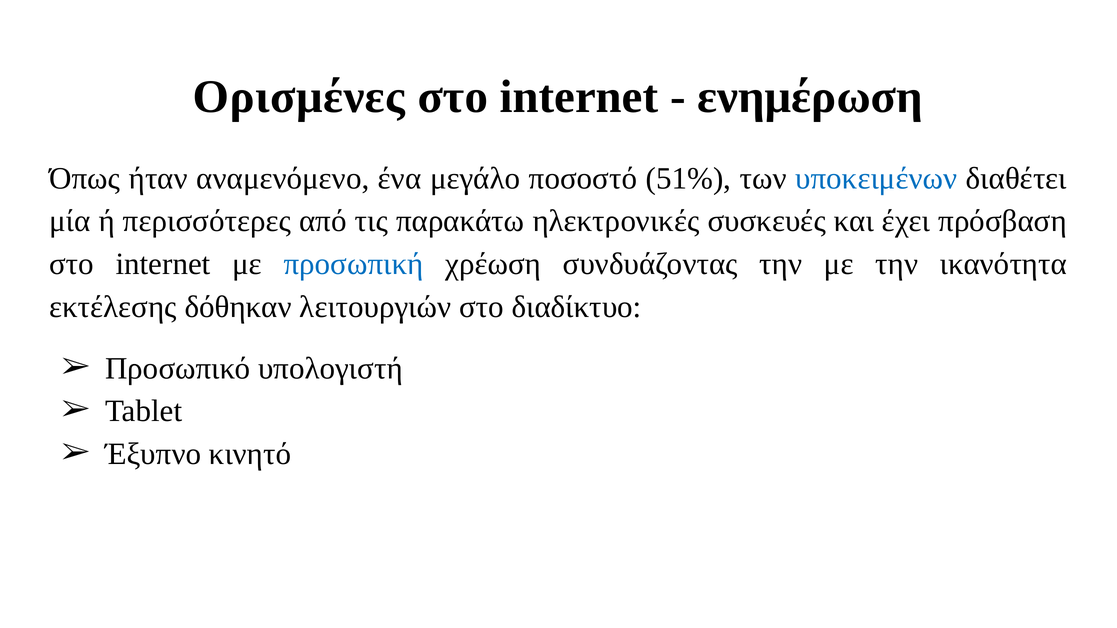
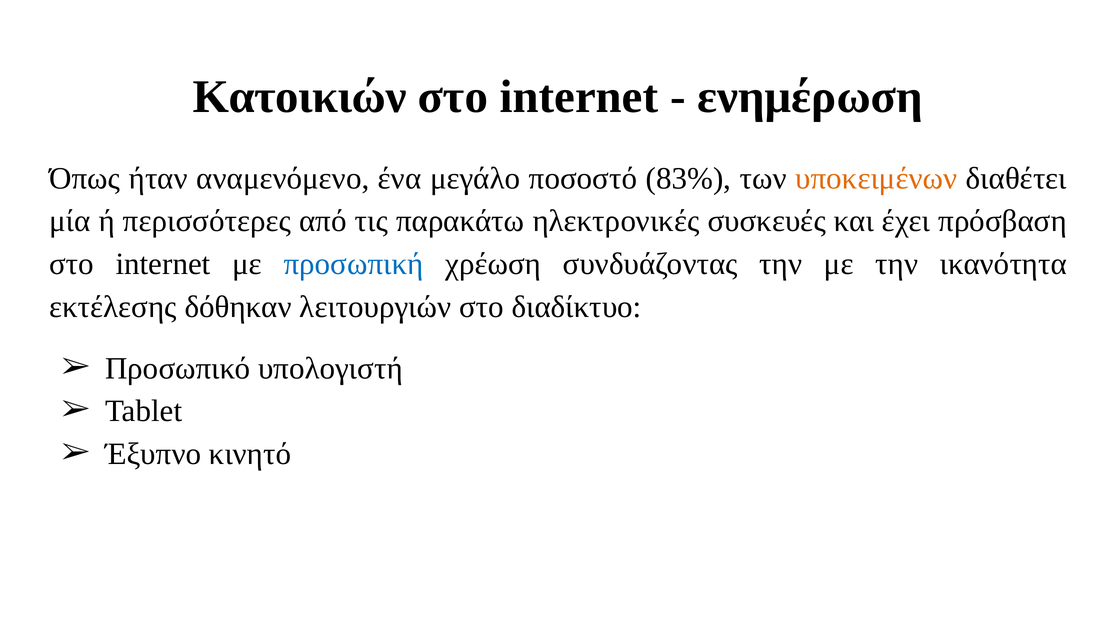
Ορισμένες: Ορισμένες -> Κατοικιών
51%: 51% -> 83%
υποκειμένων colour: blue -> orange
